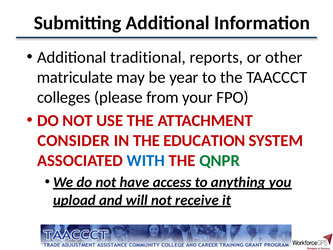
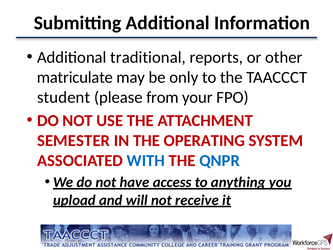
year: year -> only
colleges: colleges -> student
CONSIDER: CONSIDER -> SEMESTER
EDUCATION: EDUCATION -> OPERATING
QNPR colour: green -> blue
